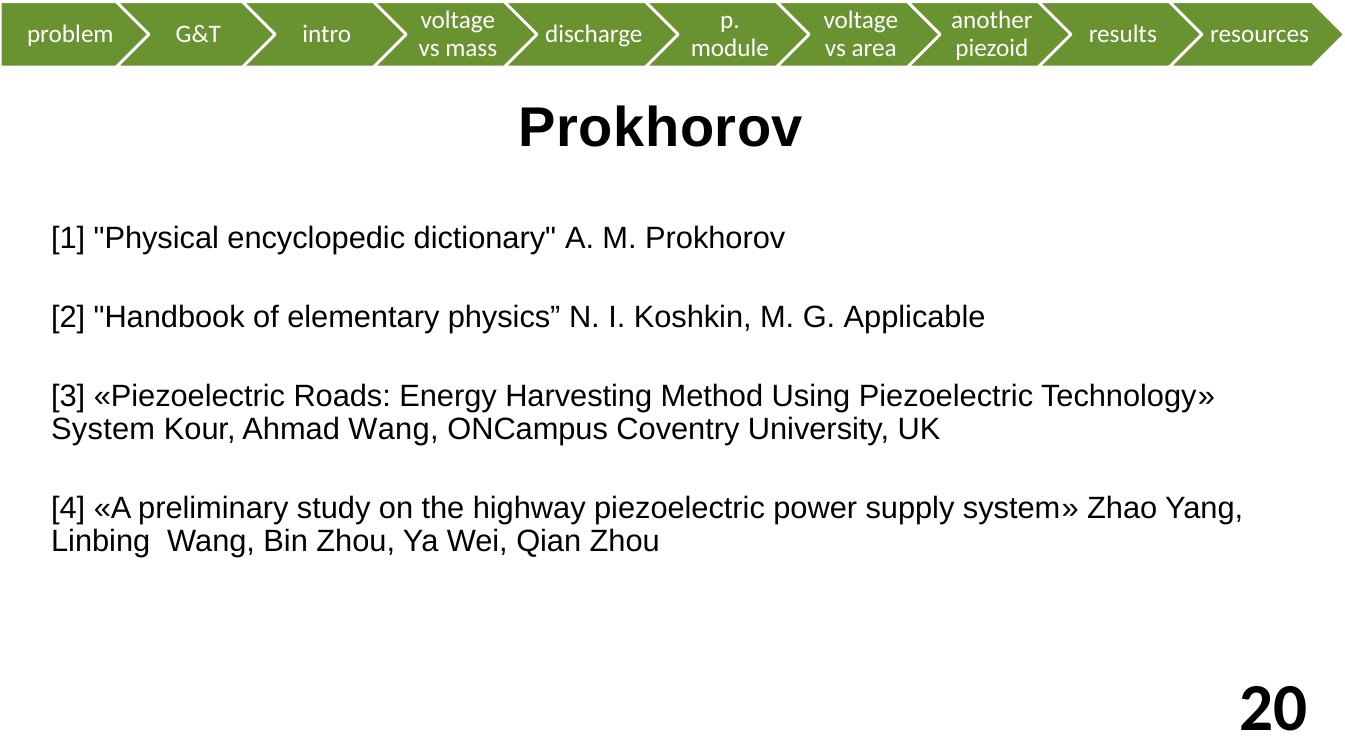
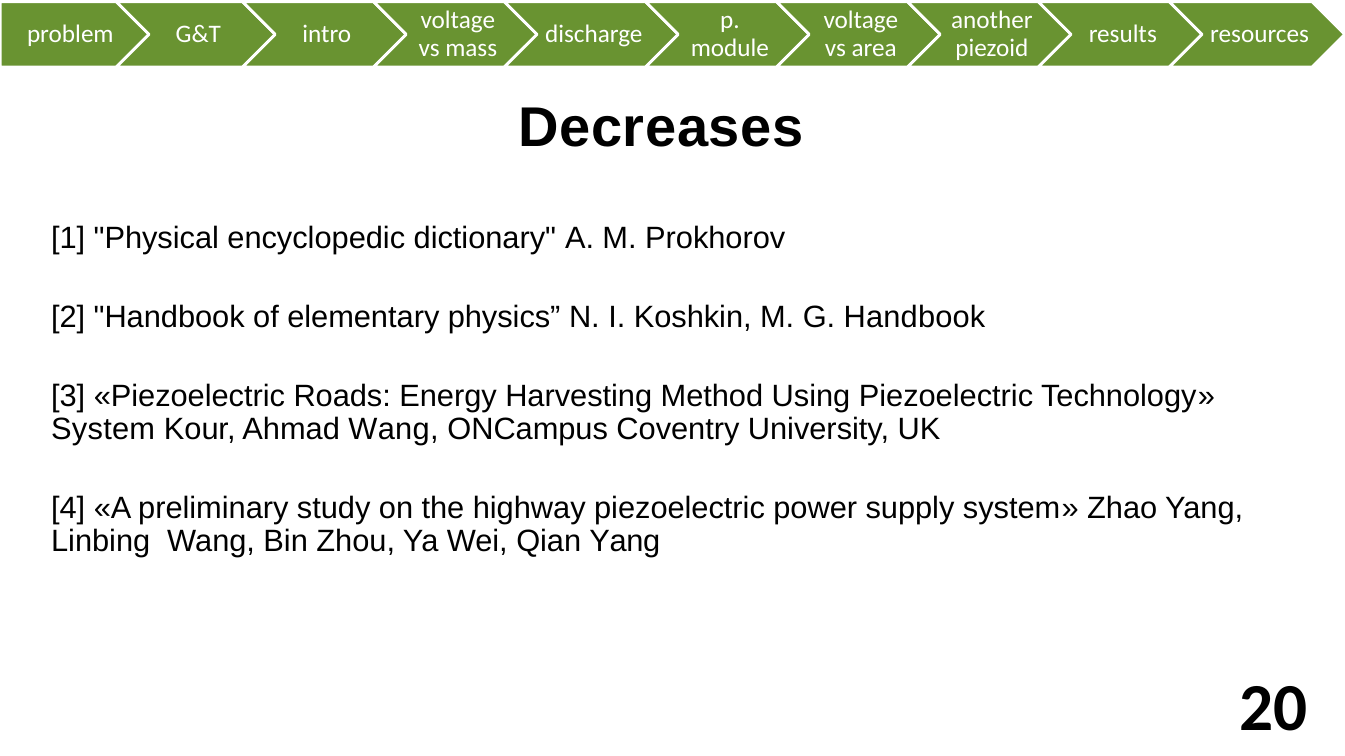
Prokhorov at (661, 128): Prokhorov -> Decreases
G Applicable: Applicable -> Handbook
Qian Zhou: Zhou -> Yang
